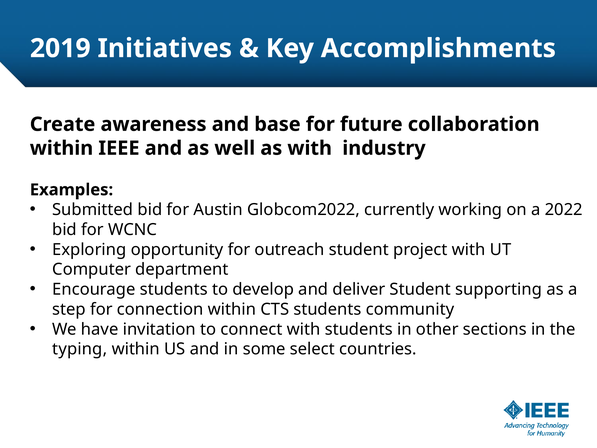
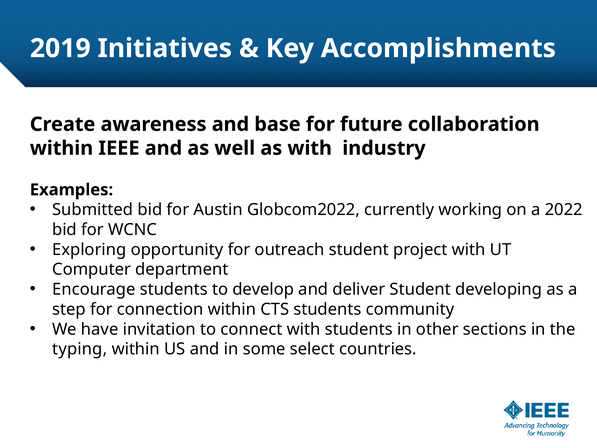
supporting: supporting -> developing
